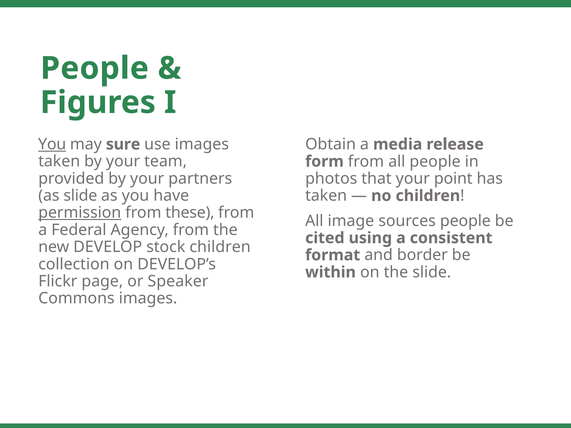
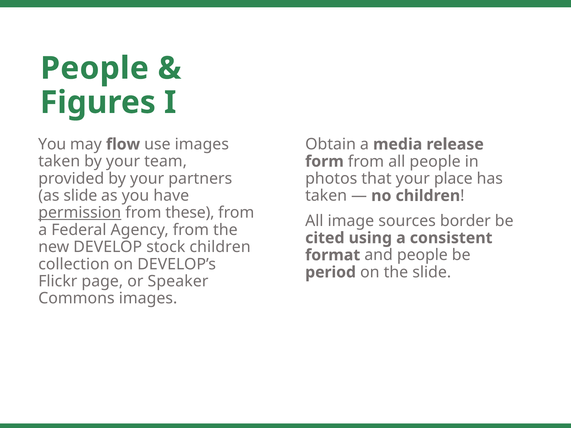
You at (52, 144) underline: present -> none
sure: sure -> flow
point: point -> place
sources people: people -> border
and border: border -> people
within: within -> period
